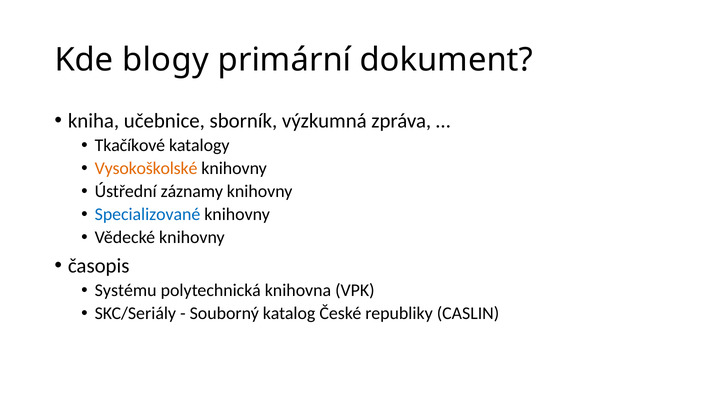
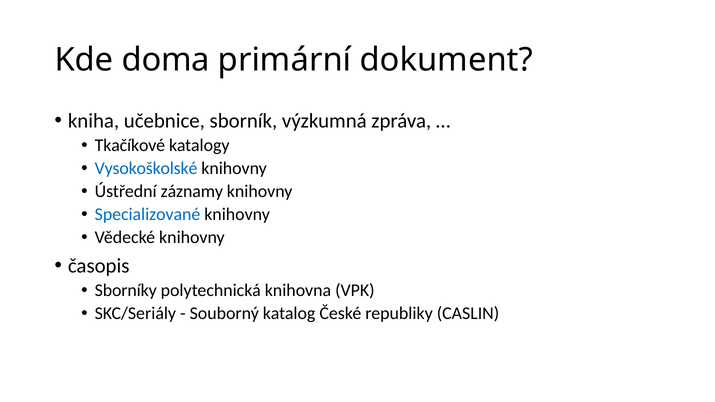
blogy: blogy -> doma
Vysokoškolské colour: orange -> blue
Systému: Systému -> Sborníky
